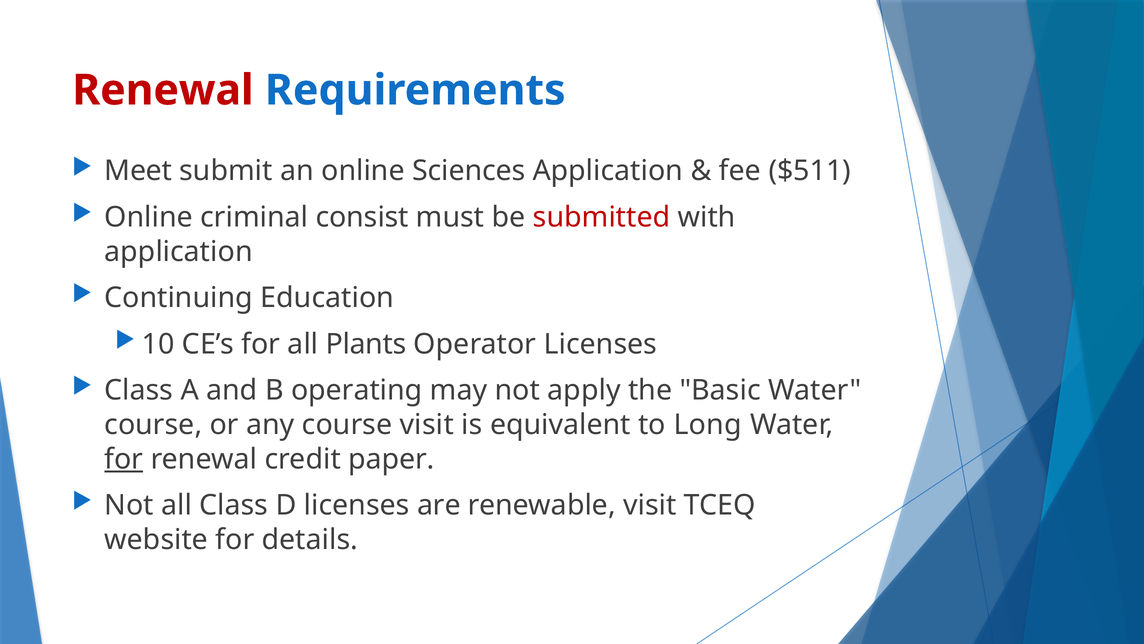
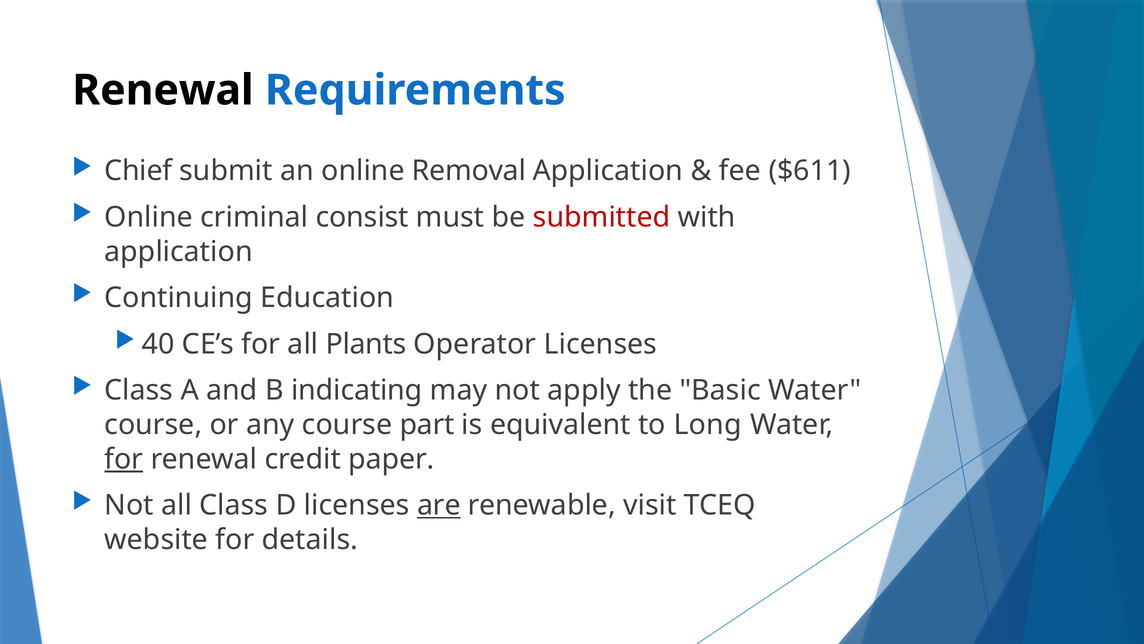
Renewal at (163, 90) colour: red -> black
Meet: Meet -> Chief
Sciences: Sciences -> Removal
$511: $511 -> $611
10: 10 -> 40
operating: operating -> indicating
course visit: visit -> part
are underline: none -> present
